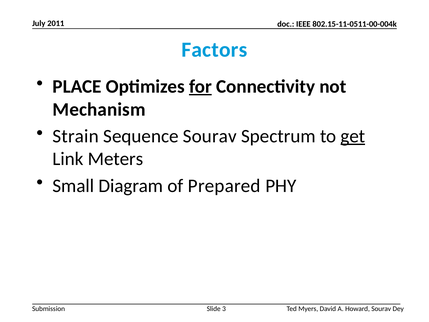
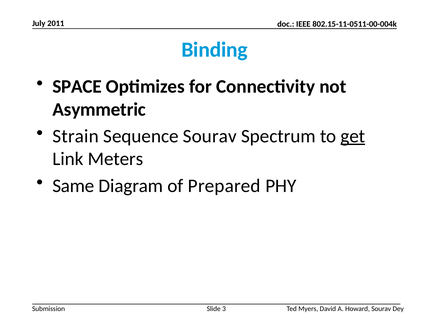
Factors: Factors -> Binding
PLACE: PLACE -> SPACE
for underline: present -> none
Mechanism: Mechanism -> Asymmetric
Small: Small -> Same
